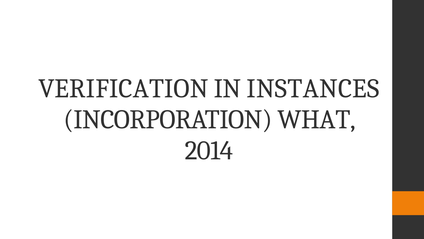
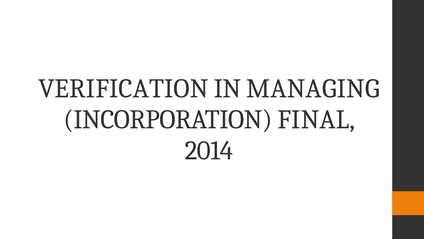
INSTANCES: INSTANCES -> MANAGING
WHAT: WHAT -> FINAL
